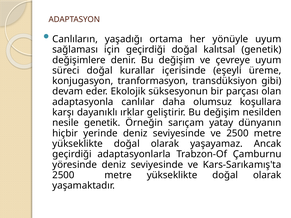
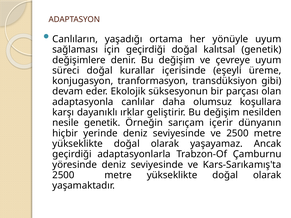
yatay: yatay -> içerir
